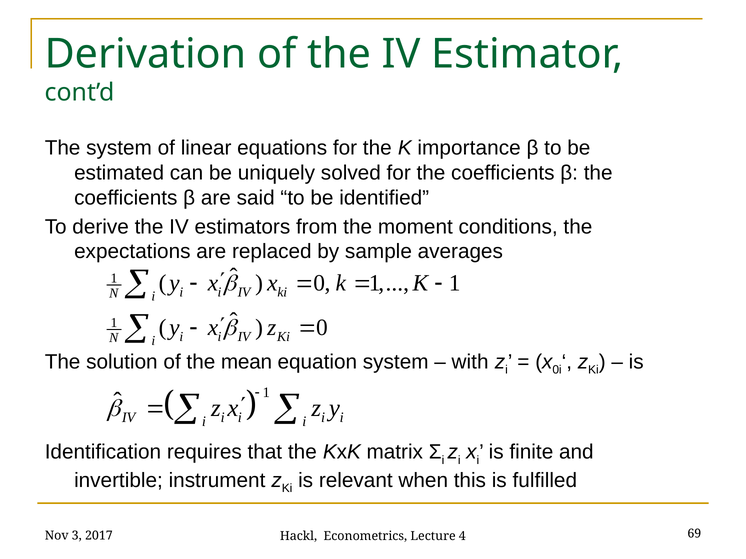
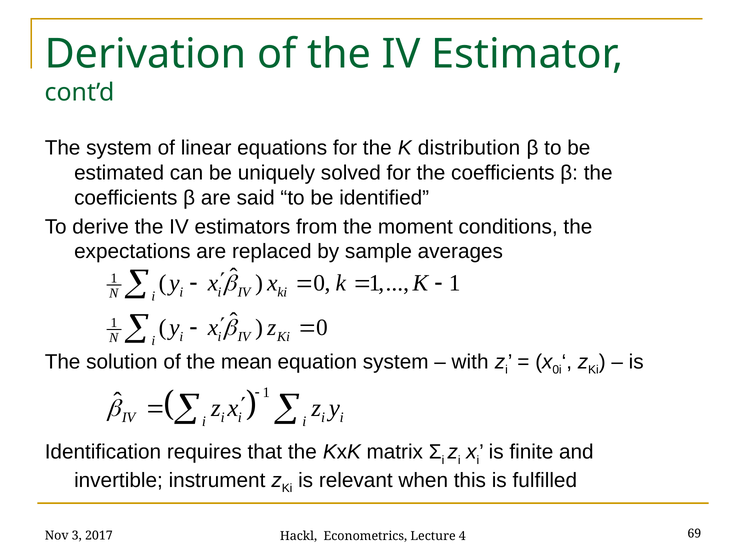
importance: importance -> distribution
